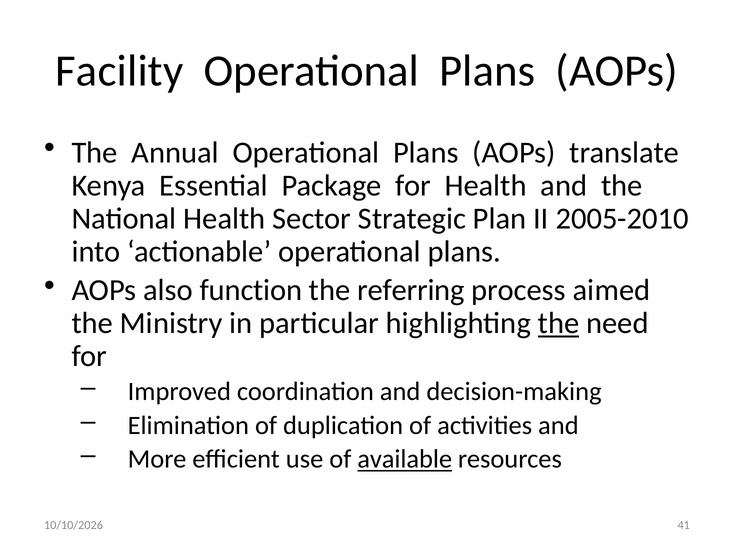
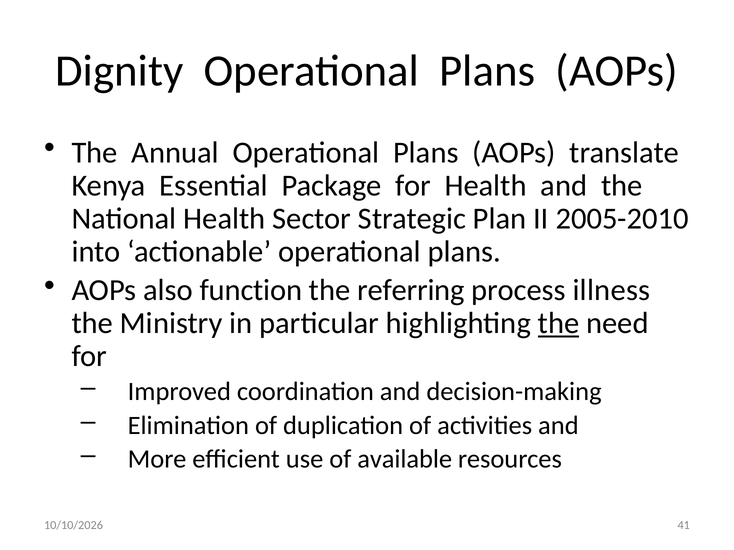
Facility: Facility -> Dignity
aimed: aimed -> illness
available underline: present -> none
